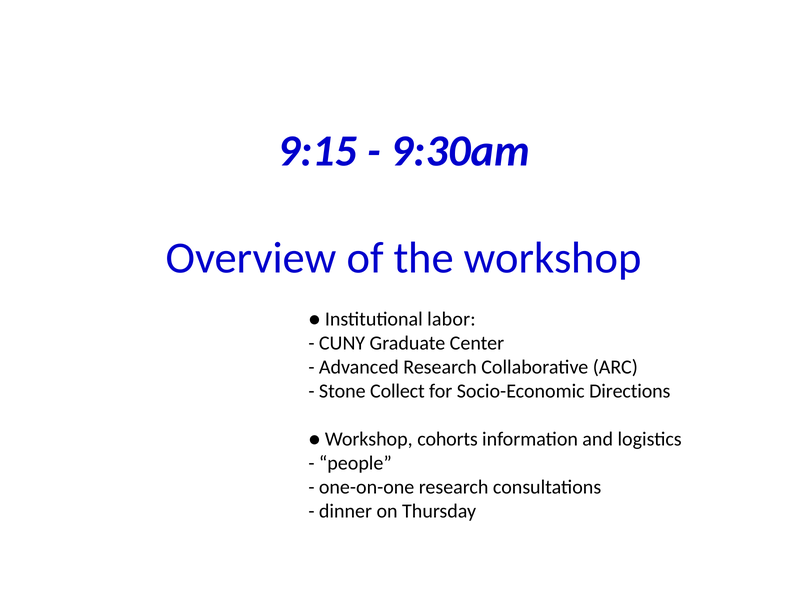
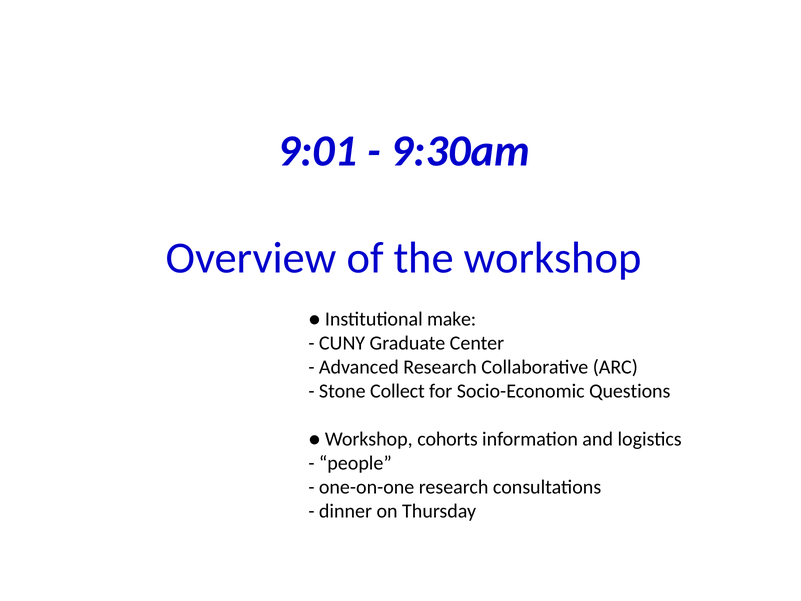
9:15: 9:15 -> 9:01
labor: labor -> make
Directions: Directions -> Questions
